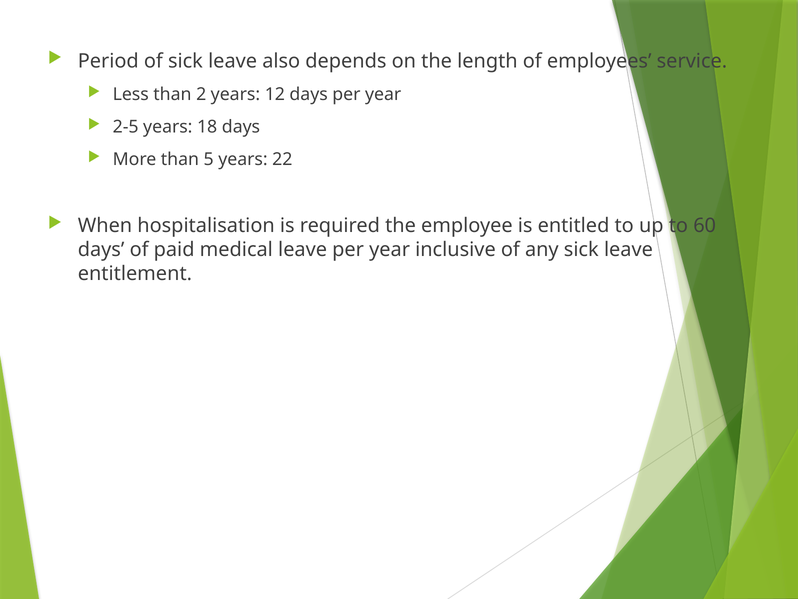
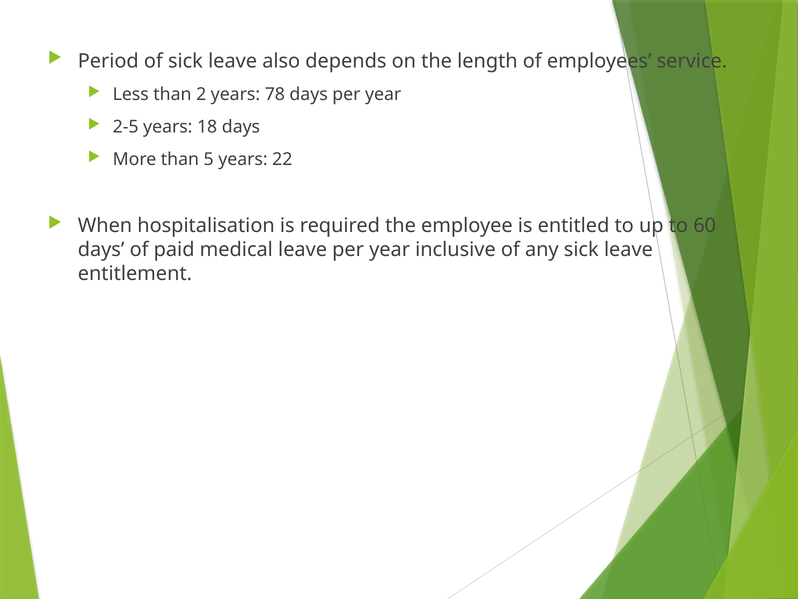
12: 12 -> 78
